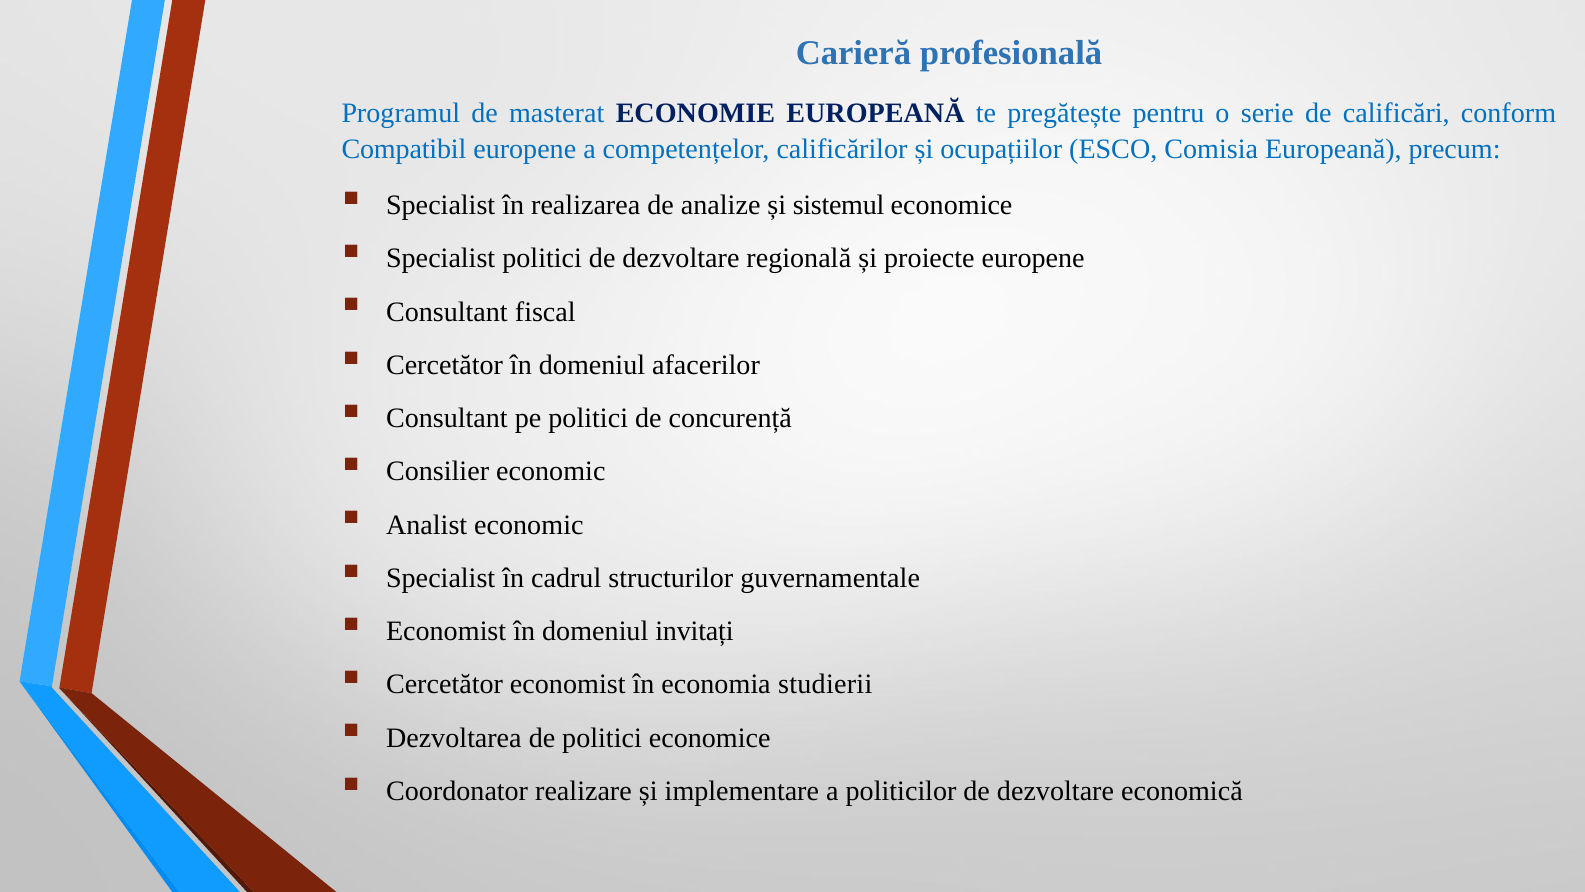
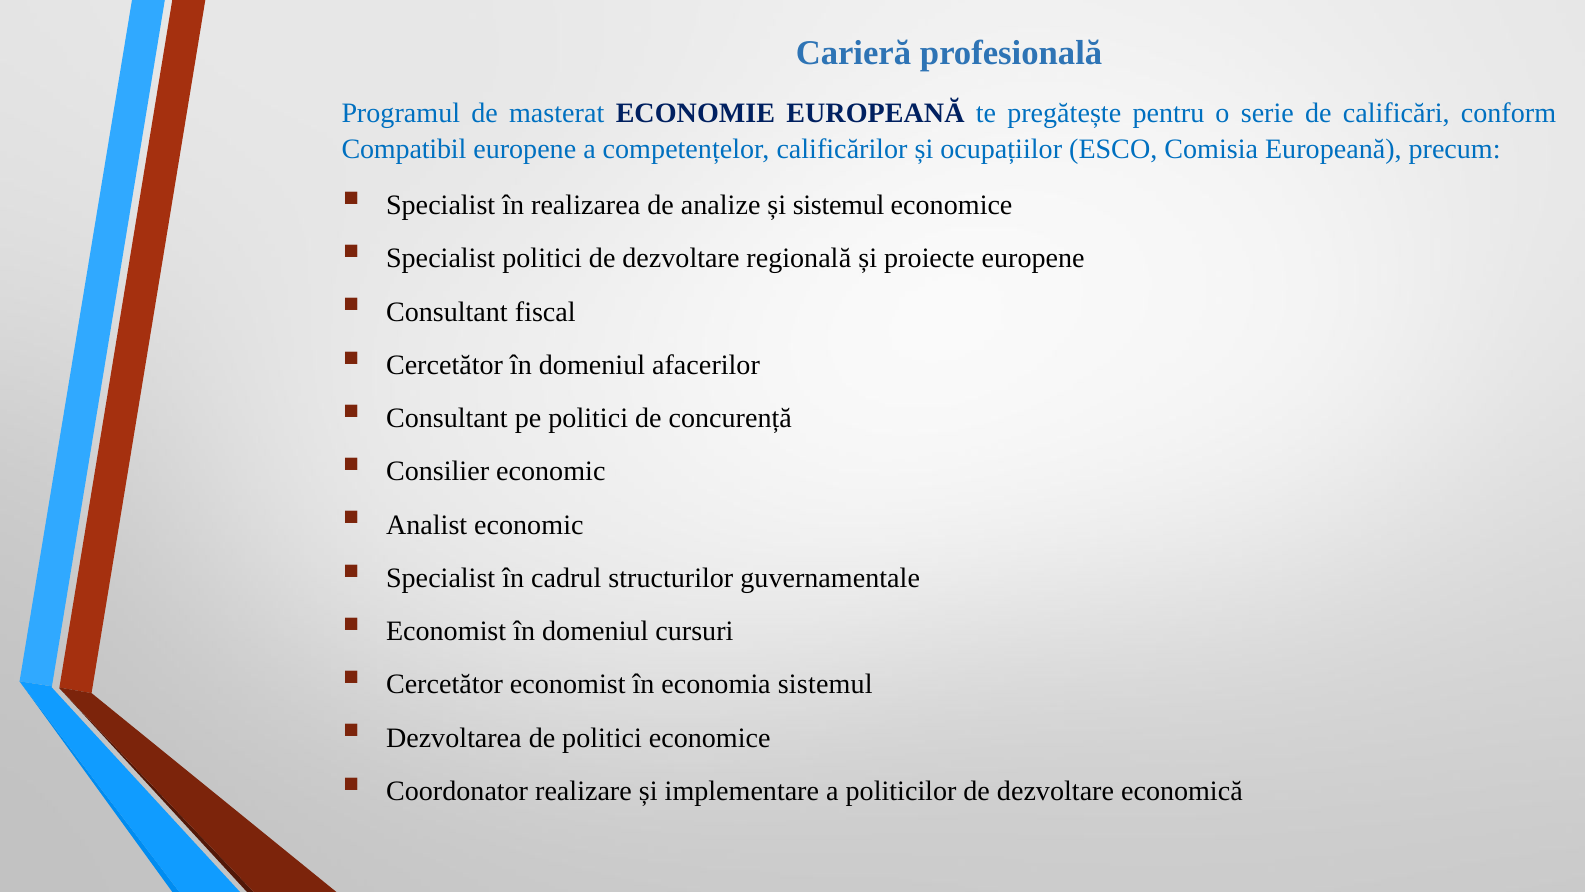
invitați: invitați -> cursuri
economia studierii: studierii -> sistemul
